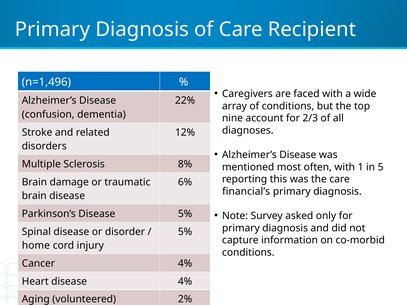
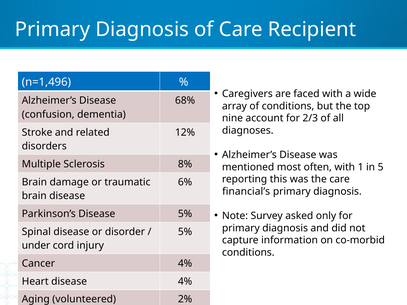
22%: 22% -> 68%
home: home -> under
